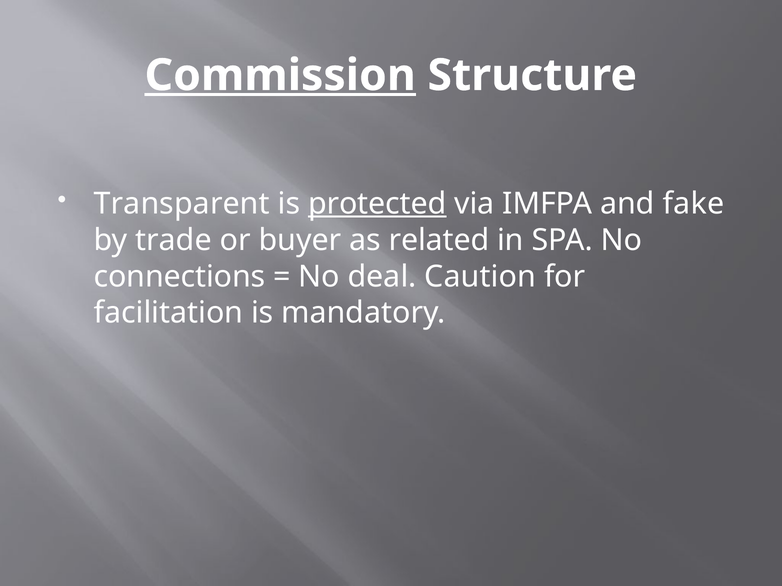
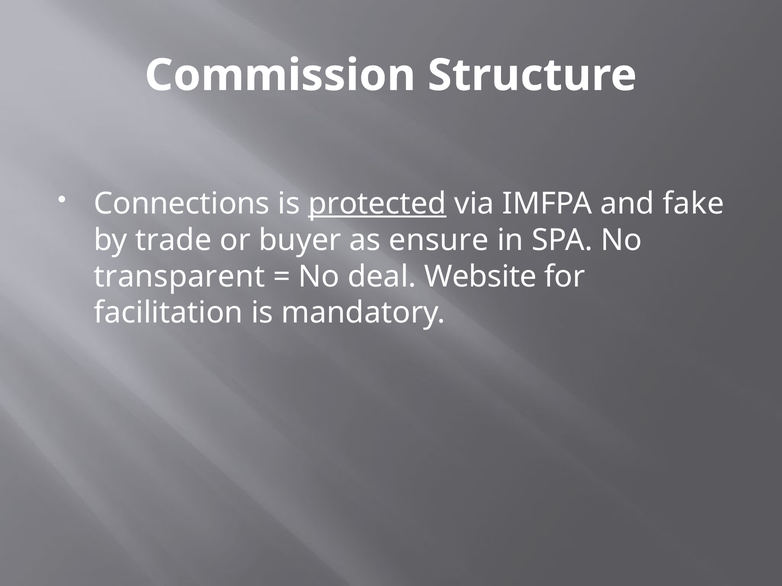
Commission underline: present -> none
Transparent: Transparent -> Connections
related: related -> ensure
connections: connections -> transparent
Caution: Caution -> Website
